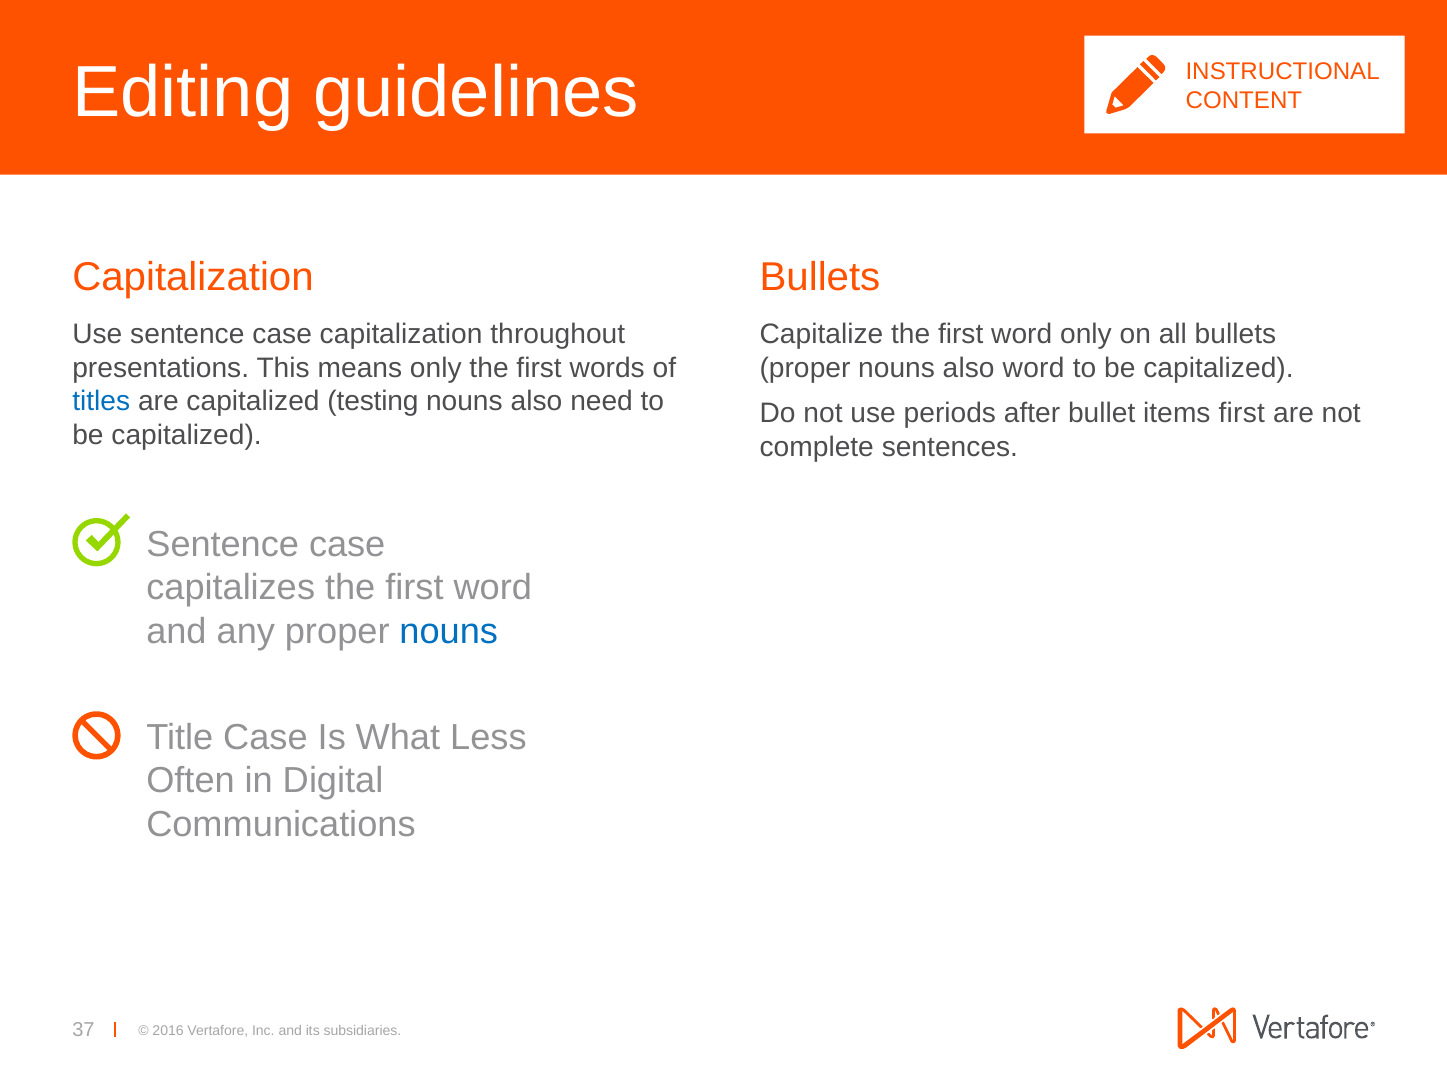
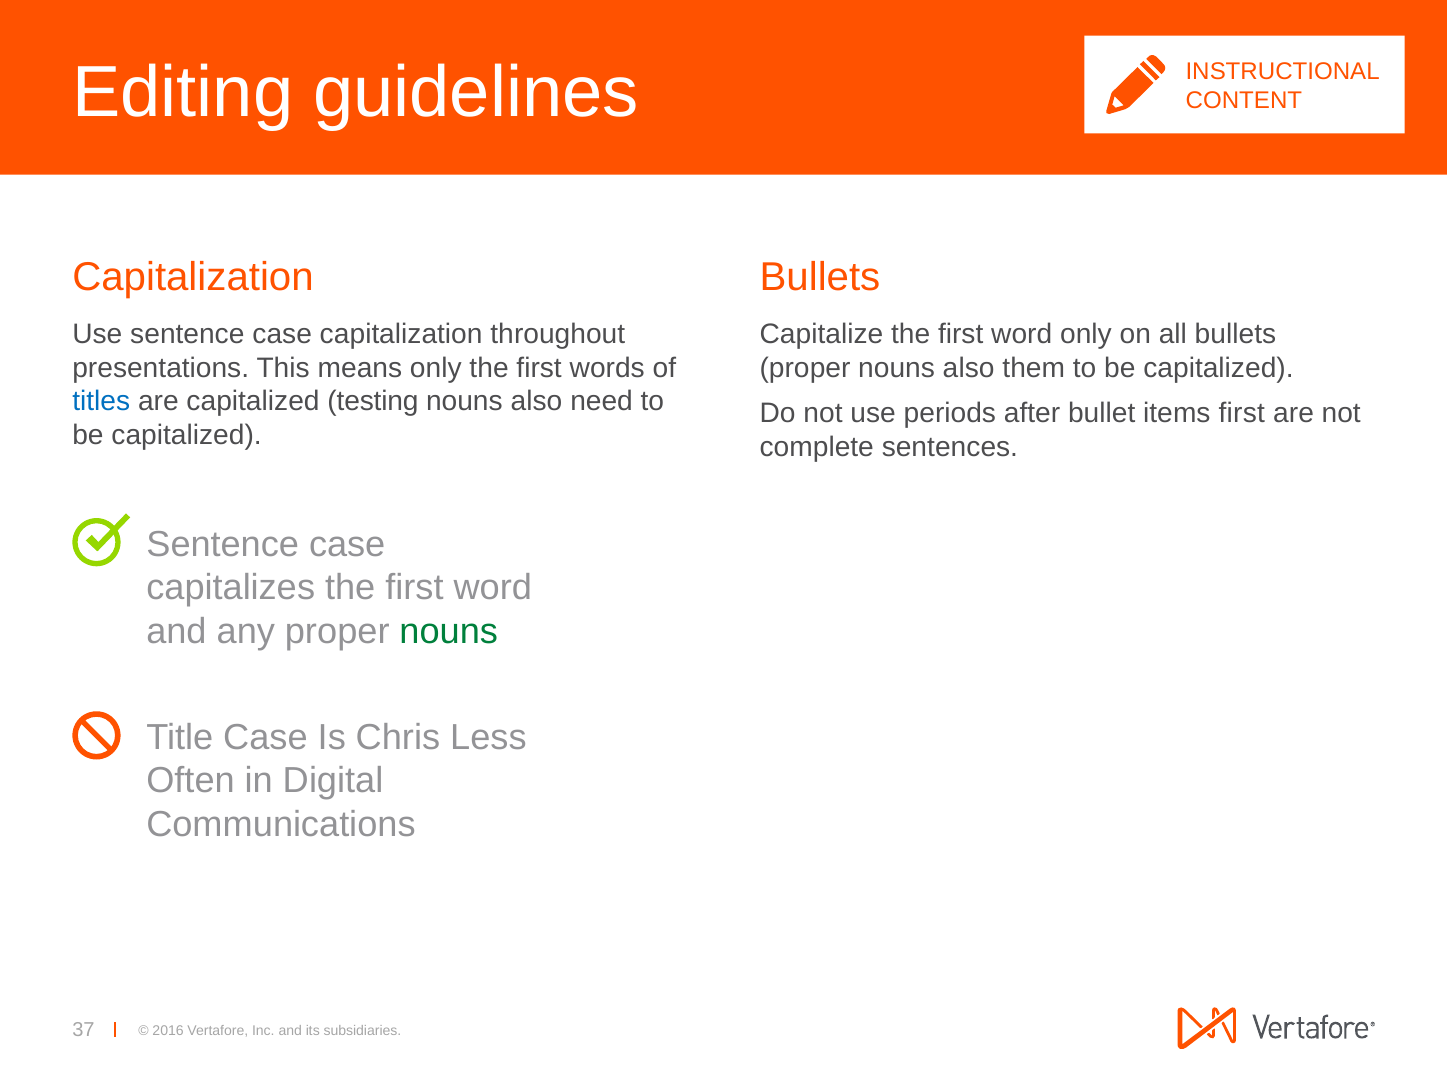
also word: word -> them
nouns at (449, 631) colour: blue -> green
What: What -> Chris
